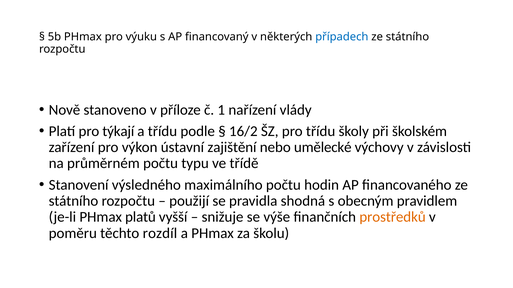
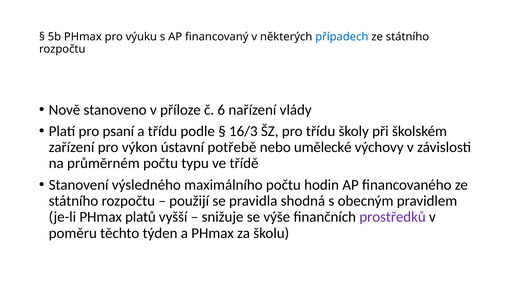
1: 1 -> 6
týkají: týkají -> psaní
16/2: 16/2 -> 16/3
zajištění: zajištění -> potřebě
prostředků colour: orange -> purple
rozdíl: rozdíl -> týden
